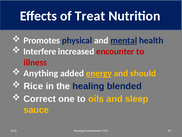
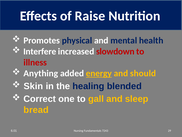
Treat: Treat -> Raise
mental underline: present -> none
encounter: encounter -> slowdown
Rice: Rice -> Skin
oils: oils -> gall
sauce: sauce -> bread
